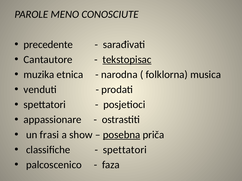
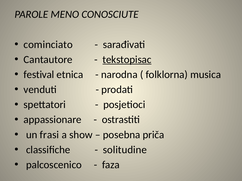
precedente: precedente -> cominciato
muzika: muzika -> festival
posebna underline: present -> none
spettatori at (125, 150): spettatori -> solitudine
